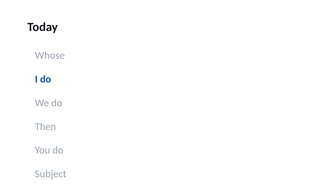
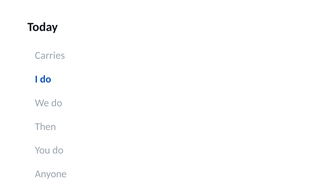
Whose: Whose -> Carries
Subject: Subject -> Anyone
